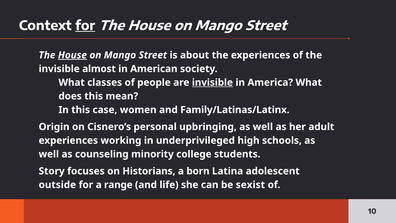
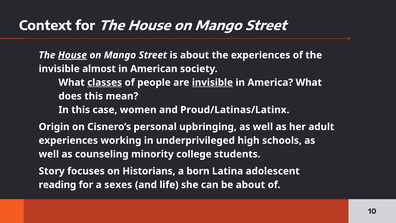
for at (85, 26) underline: present -> none
classes underline: none -> present
Family/Latinas/Latinx: Family/Latinas/Latinx -> Proud/Latinas/Latinx
outside: outside -> reading
range: range -> sexes
be sexist: sexist -> about
